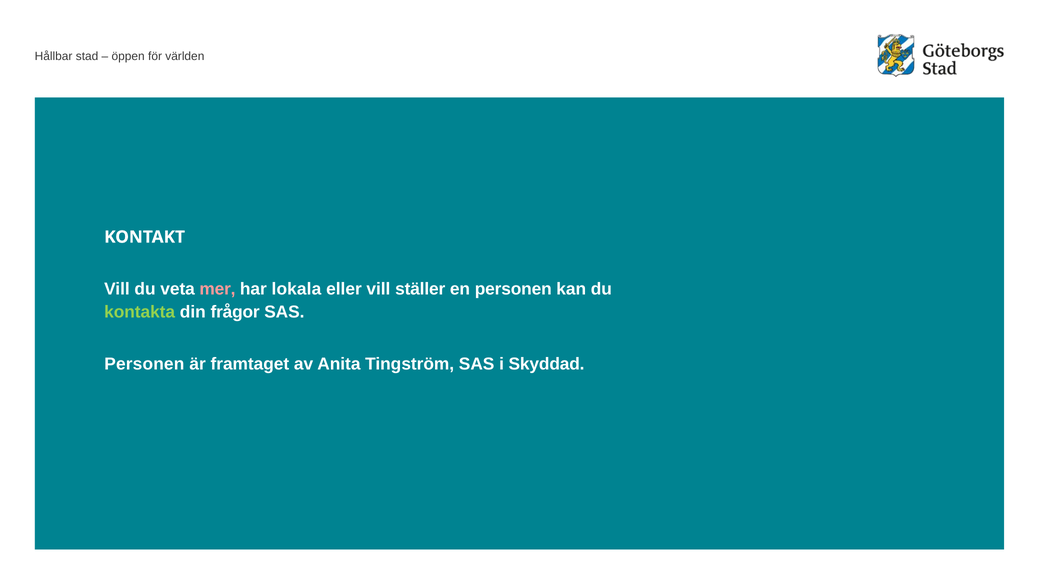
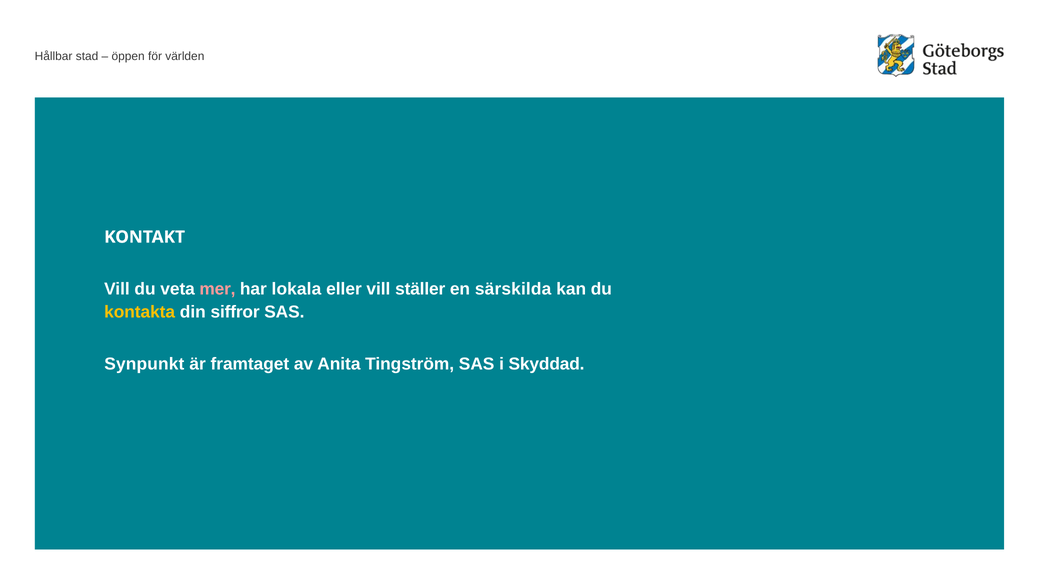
en personen: personen -> särskilda
kontakta colour: light green -> yellow
frågor: frågor -> siffror
Personen at (144, 364): Personen -> Synpunkt
